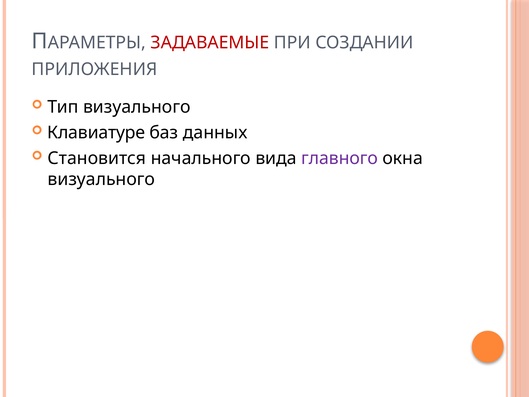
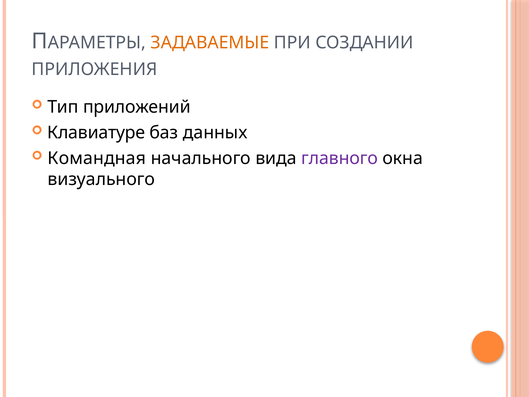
ЗАДАВАЕМЫЕ colour: red -> orange
Тип визуального: визуального -> приложений
Становится: Становится -> Командная
